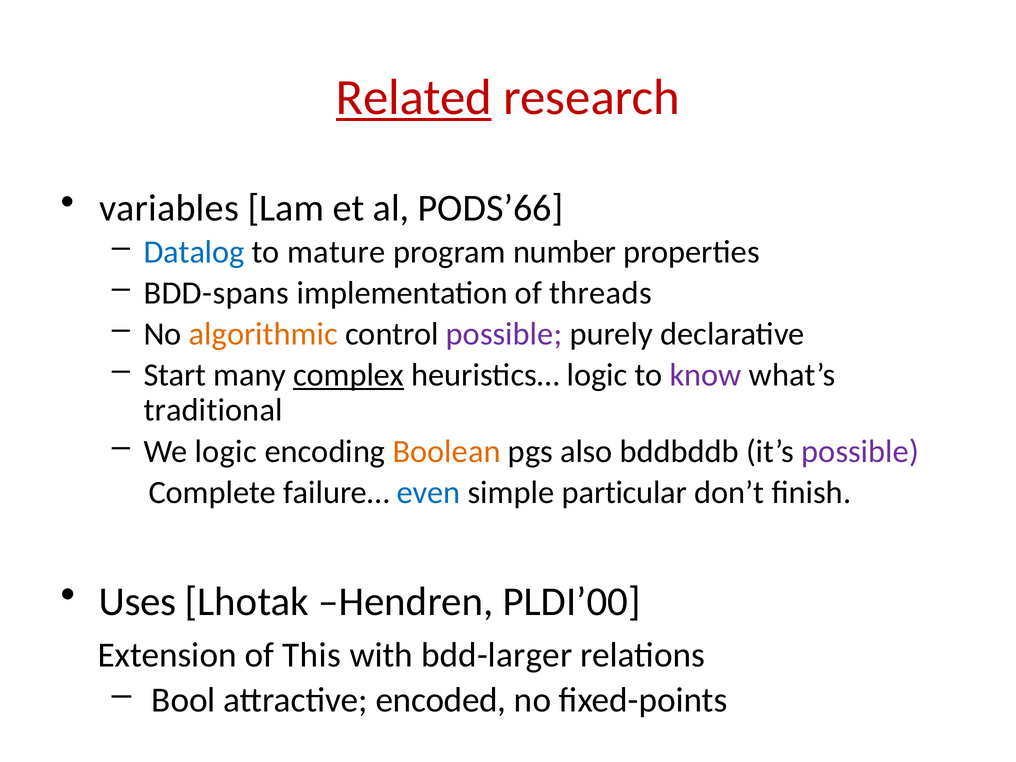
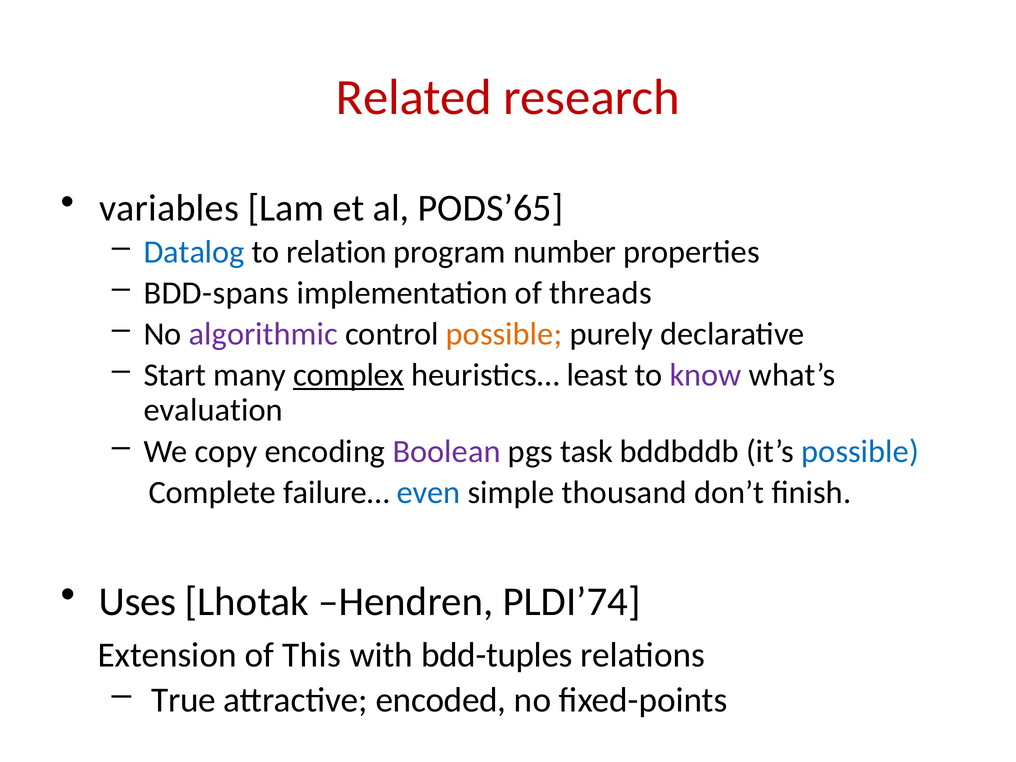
Related underline: present -> none
PODS’66: PODS’66 -> PODS’65
mature: mature -> relation
algorithmic colour: orange -> purple
possible at (504, 334) colour: purple -> orange
heuristics… logic: logic -> least
traditional: traditional -> evaluation
We logic: logic -> copy
Boolean colour: orange -> purple
also: also -> task
possible at (860, 451) colour: purple -> blue
particular: particular -> thousand
PLDI’00: PLDI’00 -> PLDI’74
bdd-larger: bdd-larger -> bdd-tuples
Bool: Bool -> True
